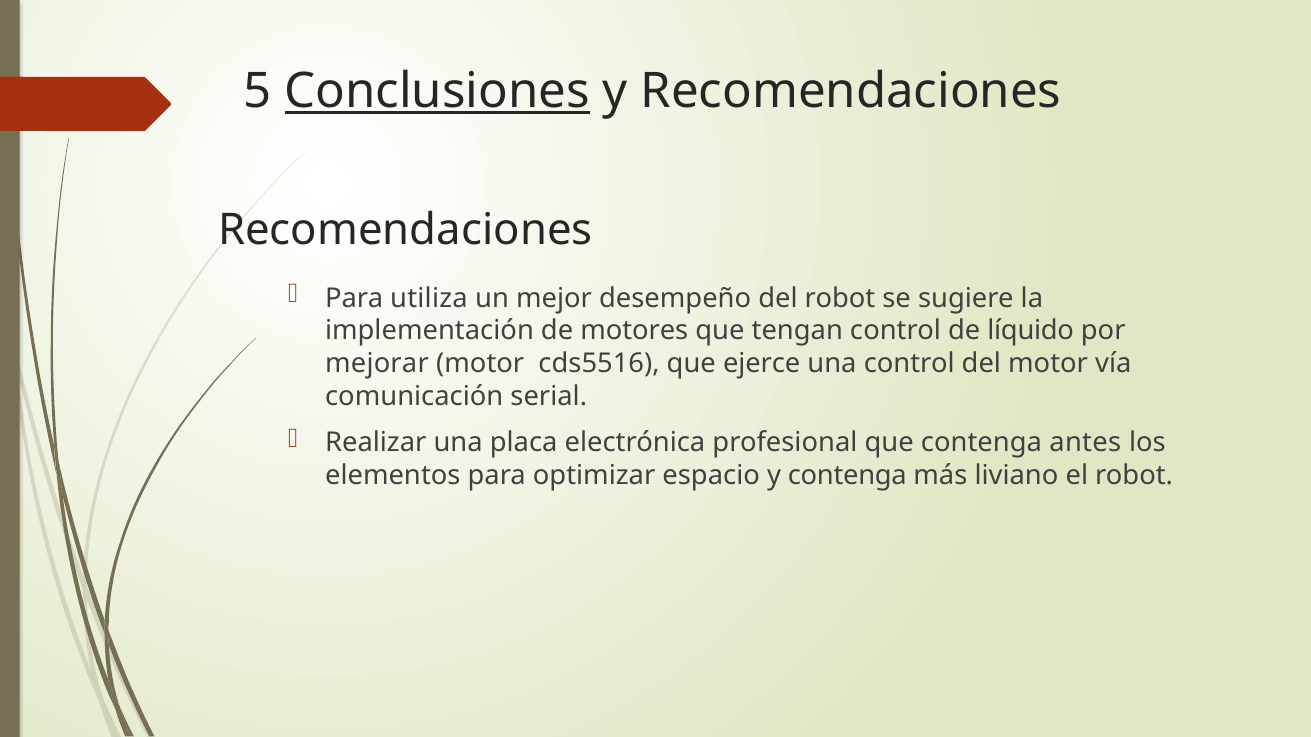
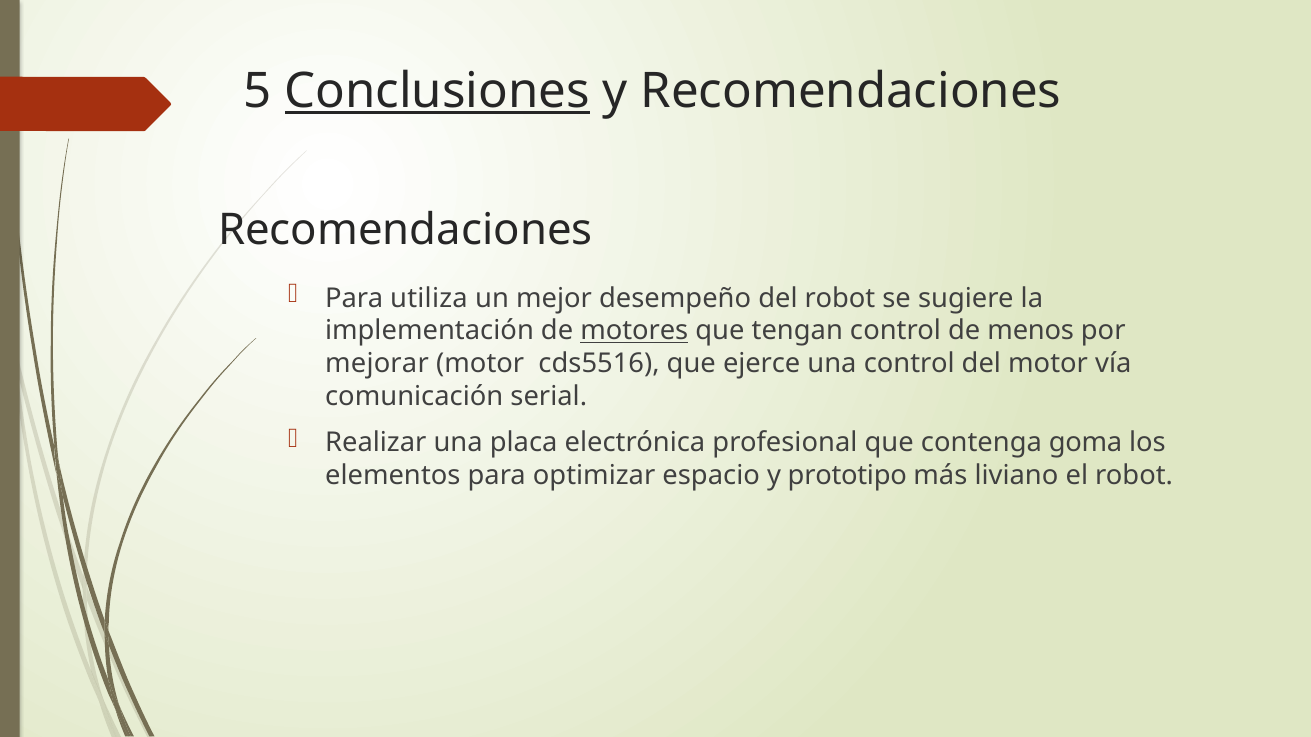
motores underline: none -> present
líquido: líquido -> menos
antes: antes -> goma
y contenga: contenga -> prototipo
